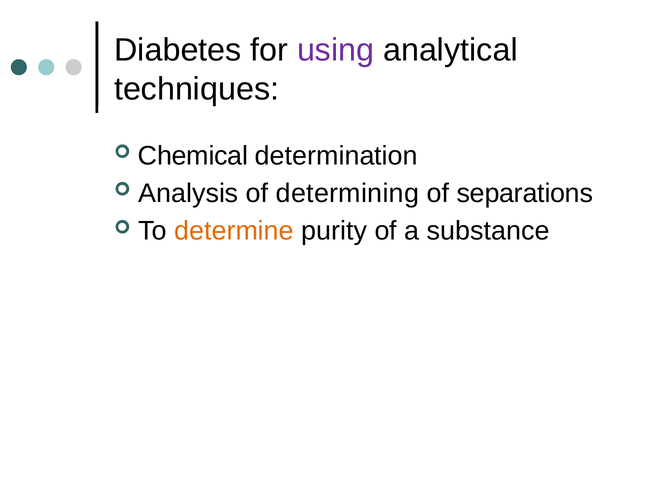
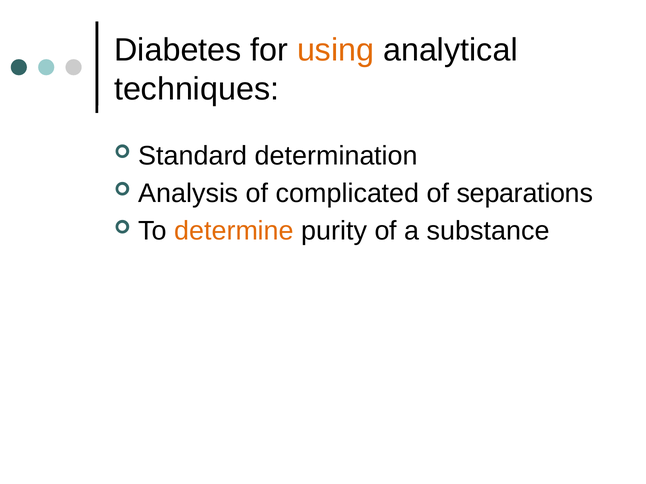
using colour: purple -> orange
Chemical: Chemical -> Standard
determining: determining -> complicated
